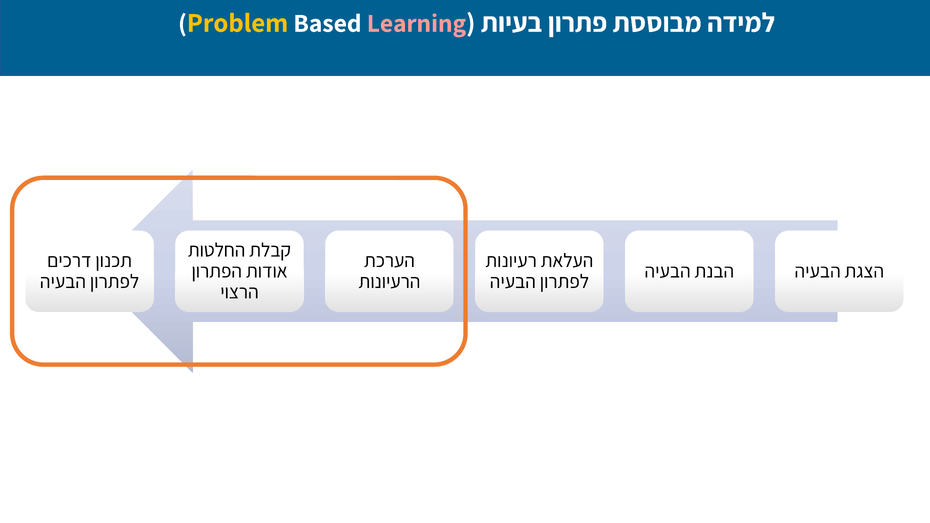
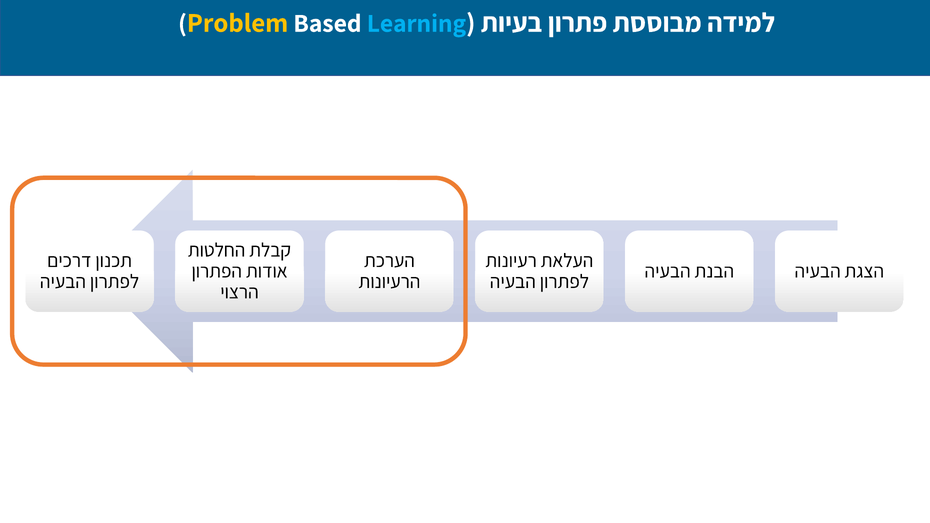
Learning colour: pink -> light blue
